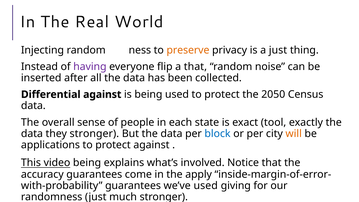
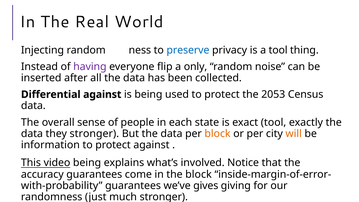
preserve colour: orange -> blue
a just: just -> tool
a that: that -> only
2050: 2050 -> 2053
block at (218, 134) colour: blue -> orange
applications: applications -> information
the apply: apply -> block
we’ve used: used -> gives
